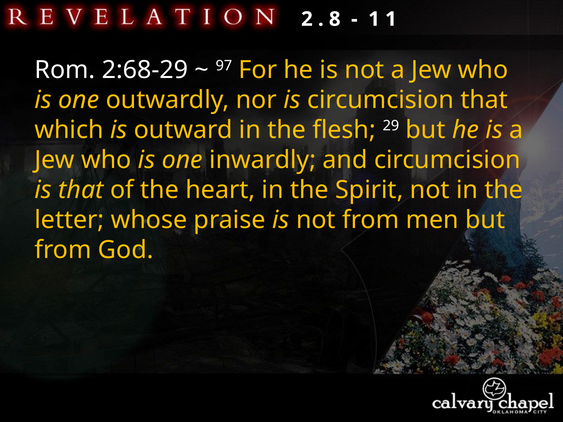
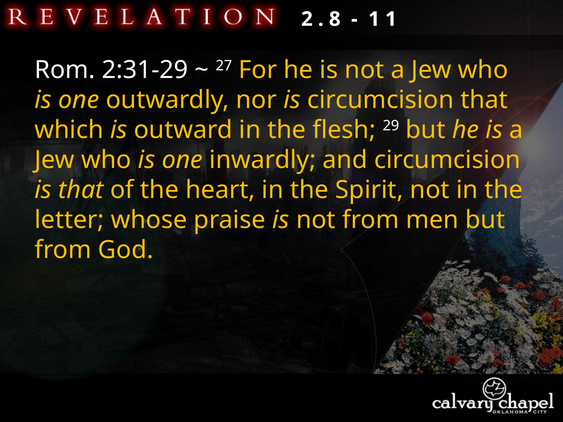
2:68-29: 2:68-29 -> 2:31-29
97: 97 -> 27
